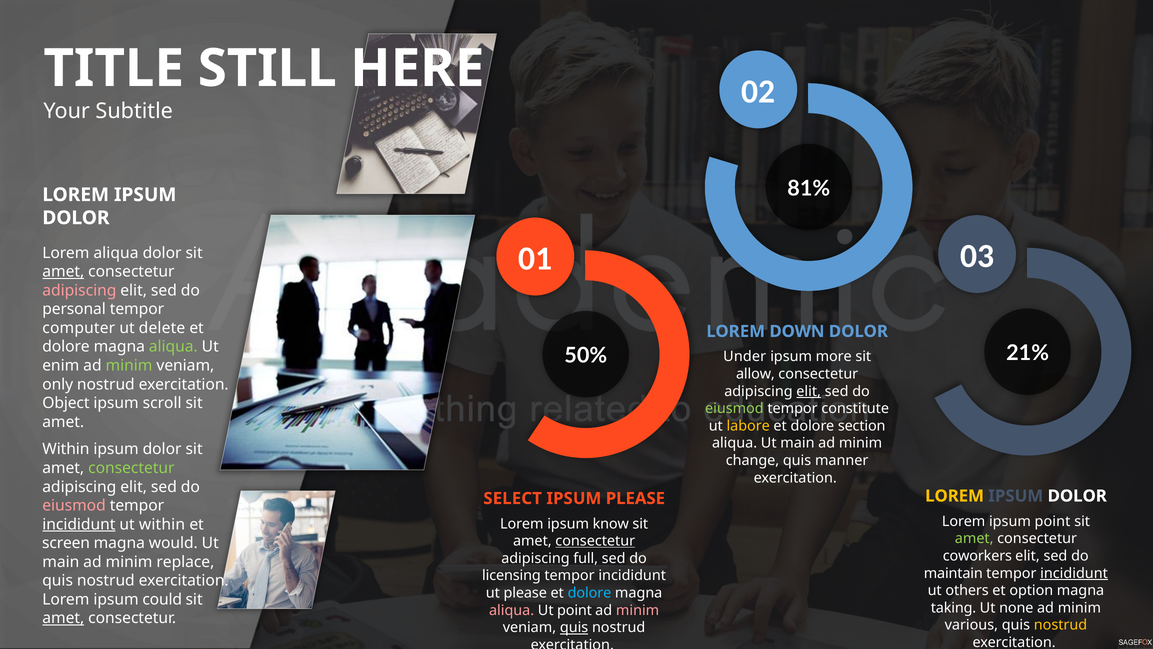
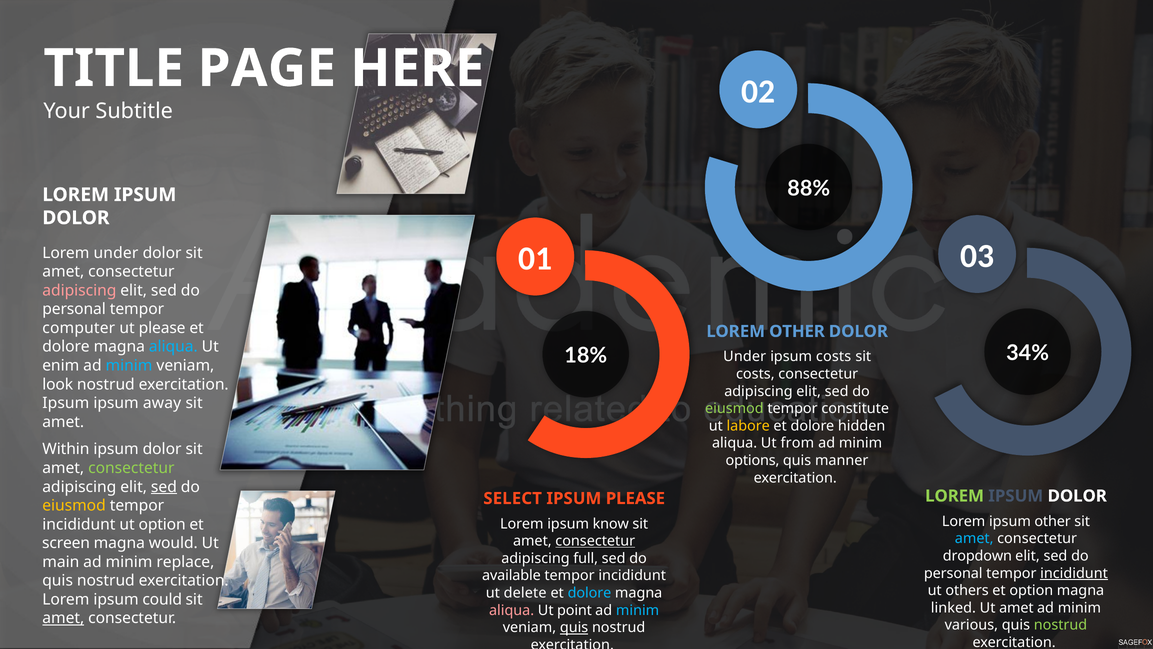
STILL: STILL -> PAGE
81%: 81% -> 88%
Lorem aliqua: aliqua -> under
amet at (63, 272) underline: present -> none
ut delete: delete -> please
LOREM DOWN: DOWN -> OTHER
aliqua at (173, 347) colour: light green -> light blue
21%: 21% -> 34%
50%: 50% -> 18%
ipsum more: more -> costs
minim at (129, 365) colour: light green -> light blue
allow at (755, 374): allow -> costs
only: only -> look
elit at (809, 391) underline: present -> none
Object at (66, 403): Object -> Ipsum
scroll: scroll -> away
section: section -> hidden
aliqua Ut main: main -> from
change: change -> options
sed at (164, 487) underline: none -> present
LOREM at (955, 496) colour: yellow -> light green
eiusmod at (74, 505) colour: pink -> yellow
ipsum point: point -> other
incididunt at (79, 524) underline: present -> none
ut within: within -> option
amet at (974, 538) colour: light green -> light blue
coworkers: coworkers -> dropdown
maintain at (953, 573): maintain -> personal
licensing: licensing -> available
ut please: please -> delete
taking: taking -> linked
Ut none: none -> amet
minim at (638, 610) colour: pink -> light blue
nostrud at (1061, 625) colour: yellow -> light green
